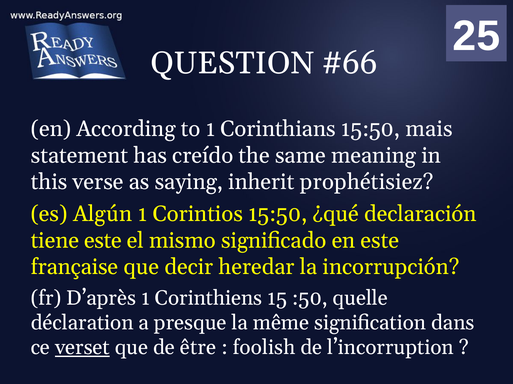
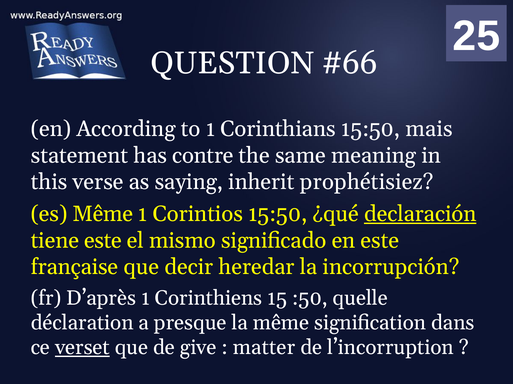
creído: creído -> contre
es Algún: Algún -> Même
declaración underline: none -> present
être: être -> give
foolish: foolish -> matter
